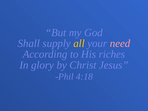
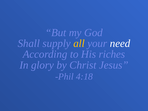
need colour: pink -> white
